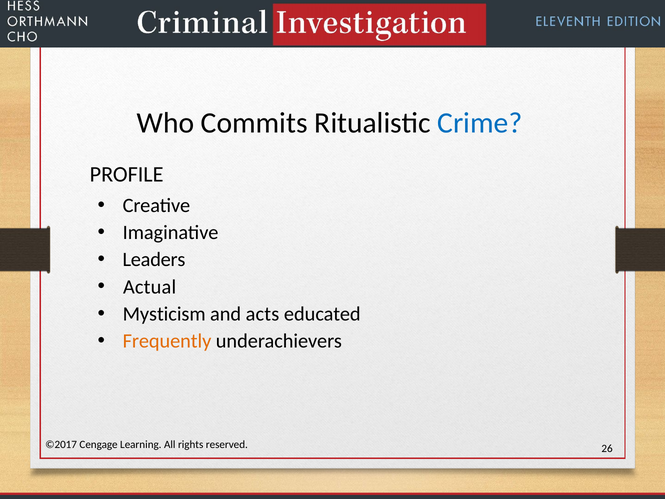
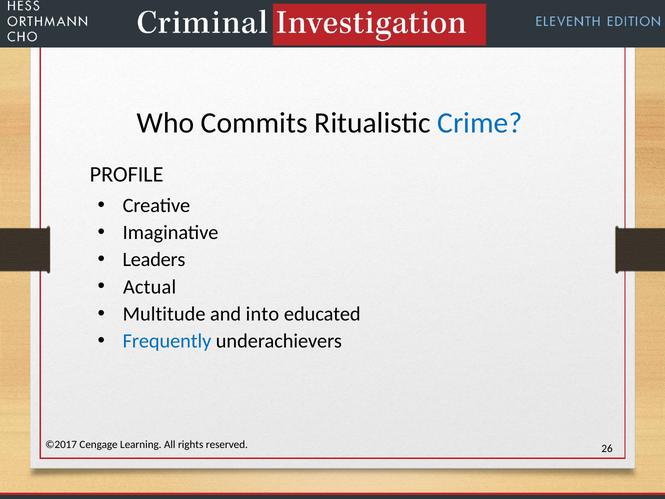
Mysticism: Mysticism -> Multitude
acts: acts -> into
Frequently colour: orange -> blue
